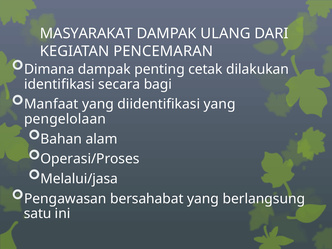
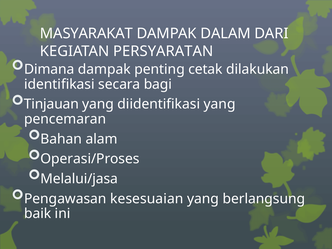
ULANG: ULANG -> DALAM
PENCEMARAN: PENCEMARAN -> PERSYARATAN
Manfaat: Manfaat -> Tinjauan
pengelolaan: pengelolaan -> pencemaran
bersahabat: bersahabat -> kesesuaian
satu: satu -> baik
